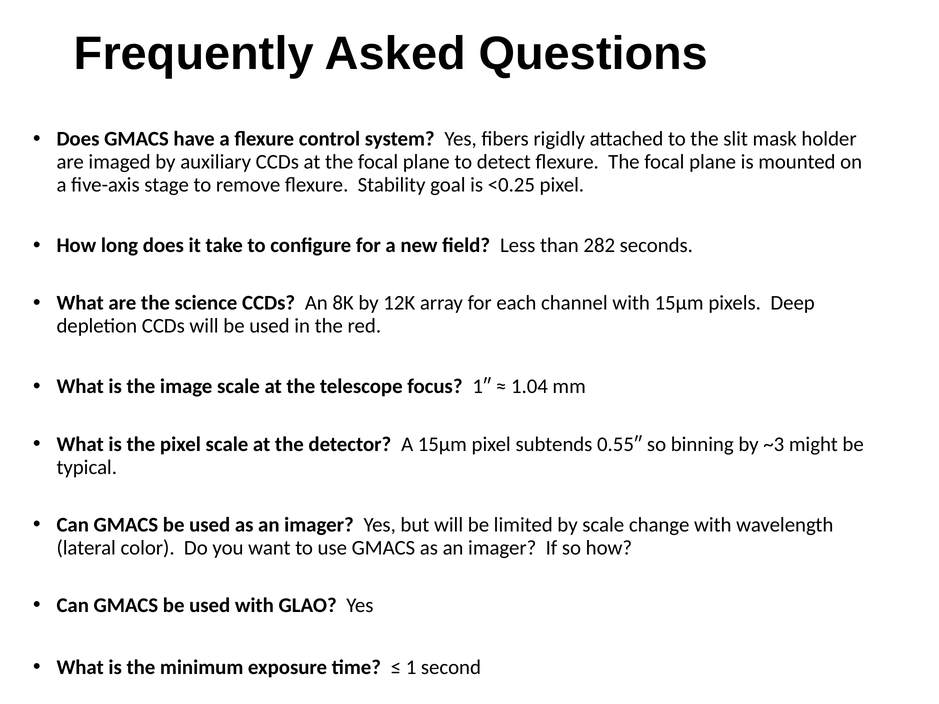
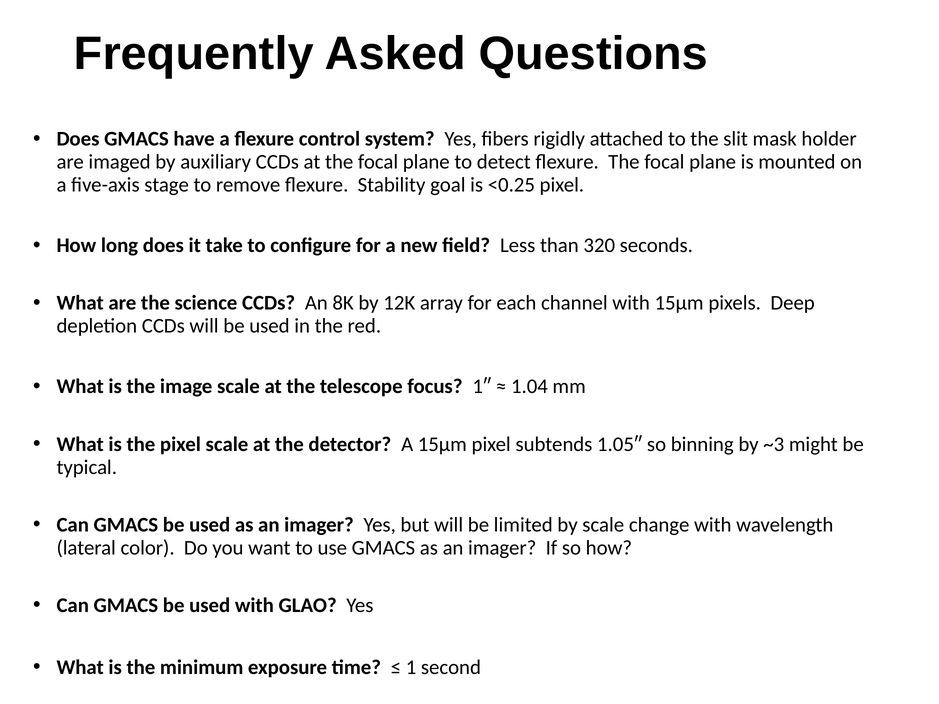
282: 282 -> 320
0.55″: 0.55″ -> 1.05″
